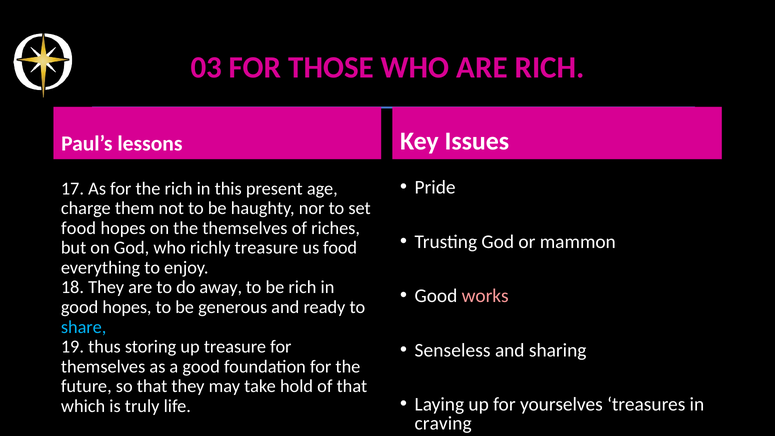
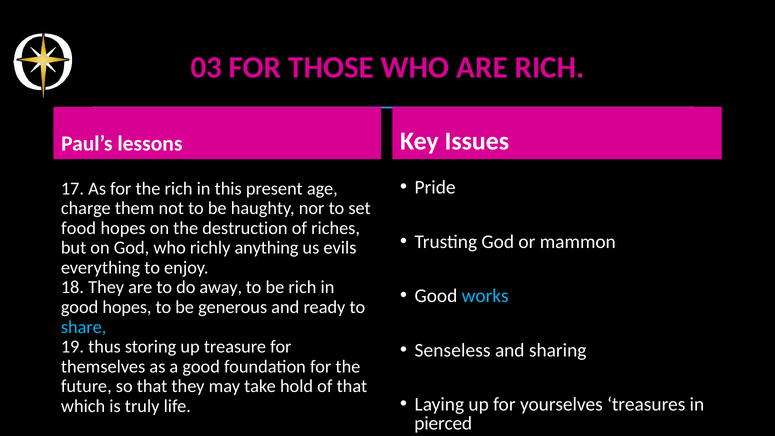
the themselves: themselves -> destruction
richly treasure: treasure -> anything
us food: food -> evils
works colour: pink -> light blue
craving: craving -> pierced
